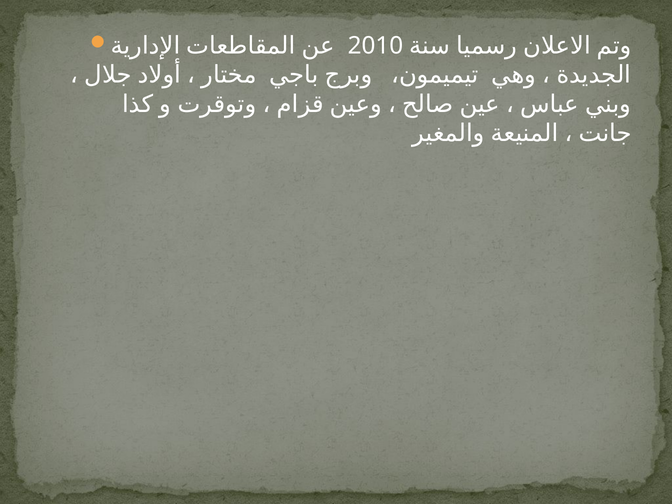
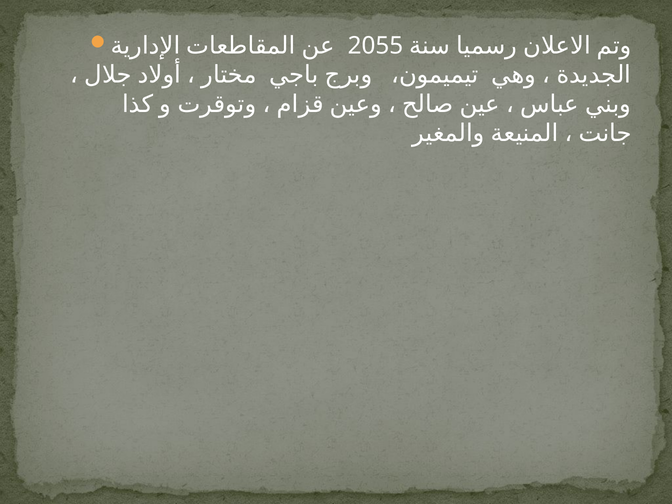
2010: 2010 -> 2055
